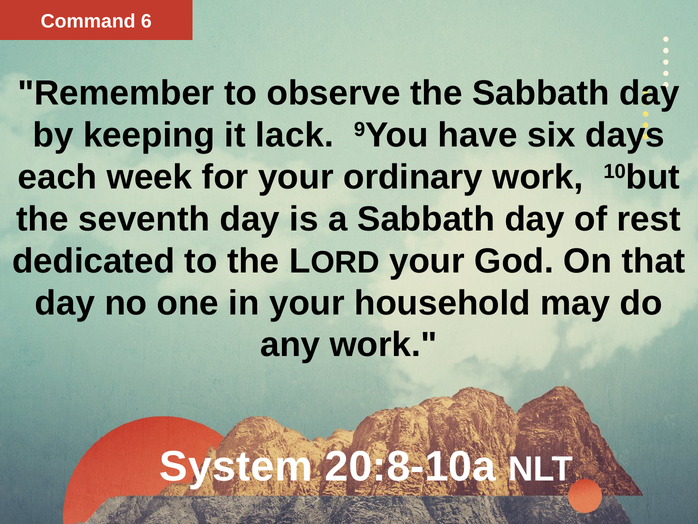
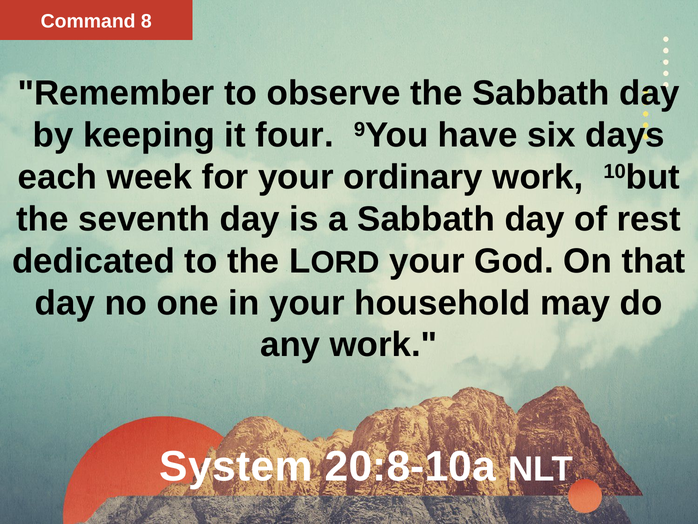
6: 6 -> 8
lack: lack -> four
